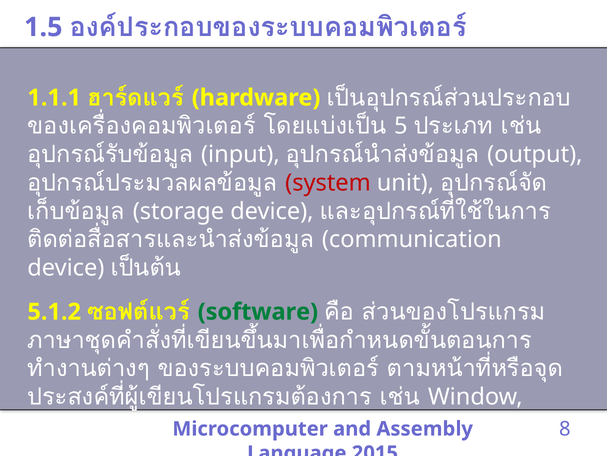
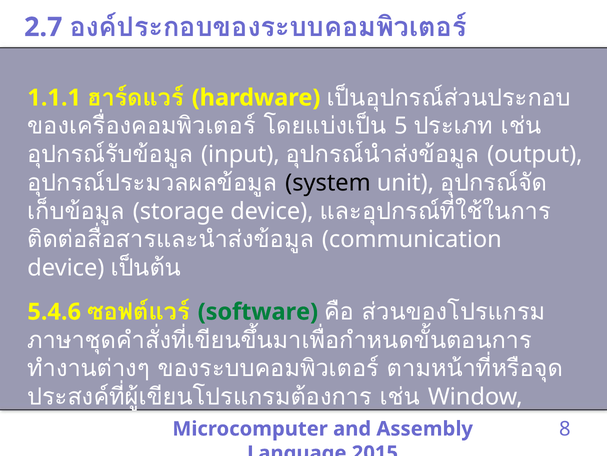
1.5: 1.5 -> 2.7
system colour: red -> black
5.1.2: 5.1.2 -> 5.4.6
